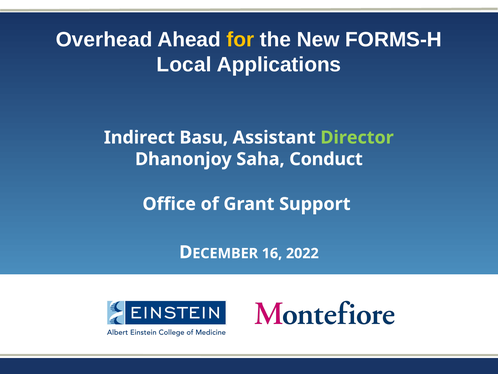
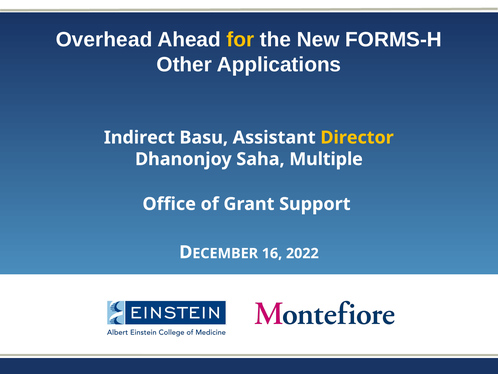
Local: Local -> Other
Director colour: light green -> yellow
Conduct: Conduct -> Multiple
